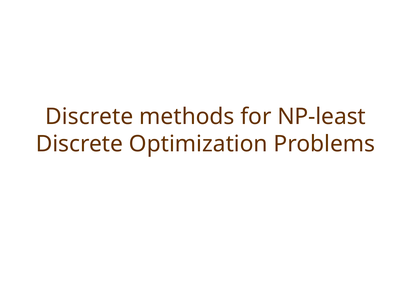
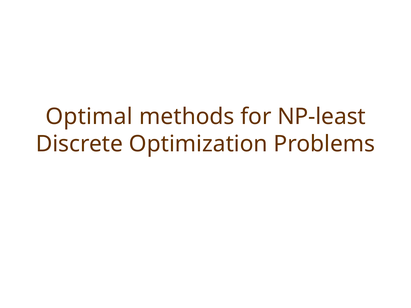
Discrete at (89, 117): Discrete -> Optimal
